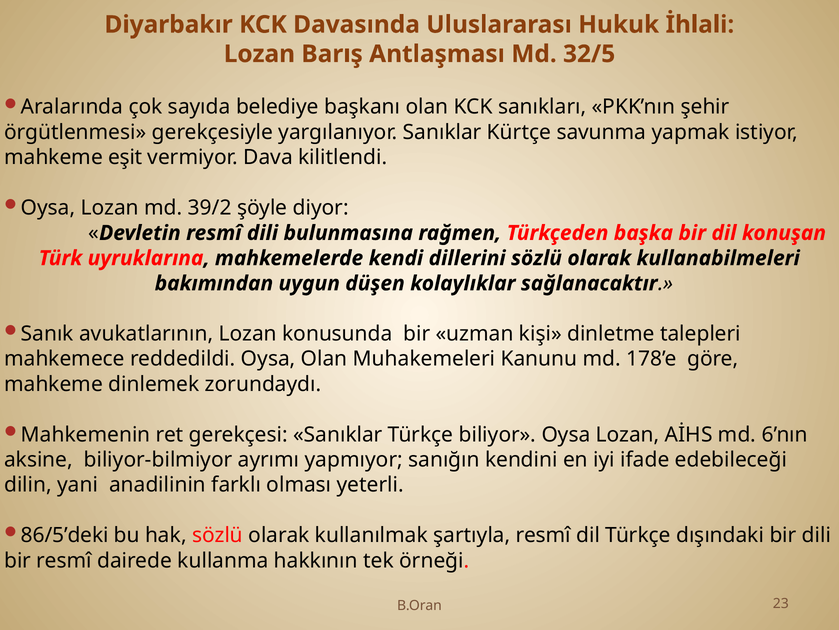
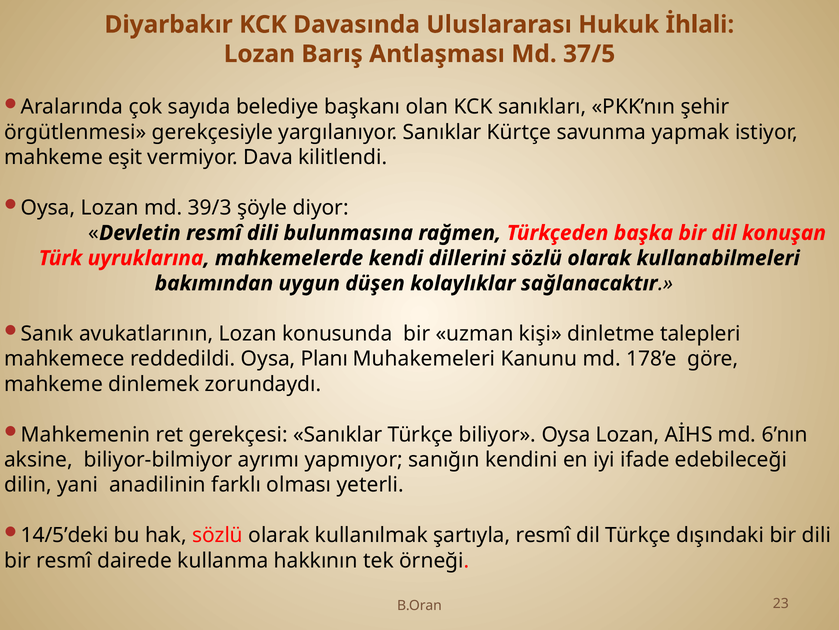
32/5: 32/5 -> 37/5
39/2: 39/2 -> 39/3
Oysa Olan: Olan -> Planı
86/5’deki: 86/5’deki -> 14/5’deki
